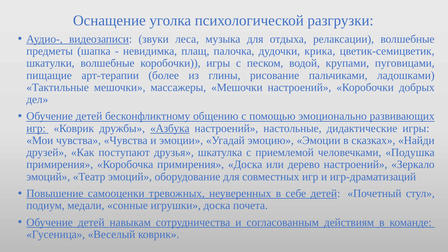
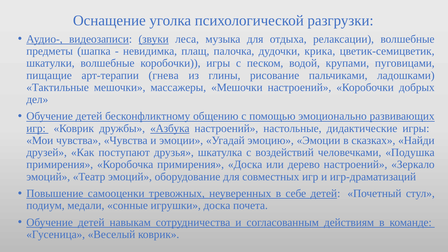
звуки underline: none -> present
более: более -> гнева
приемлемой: приемлемой -> воздействий
